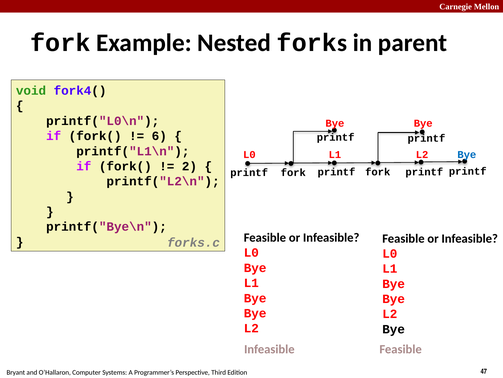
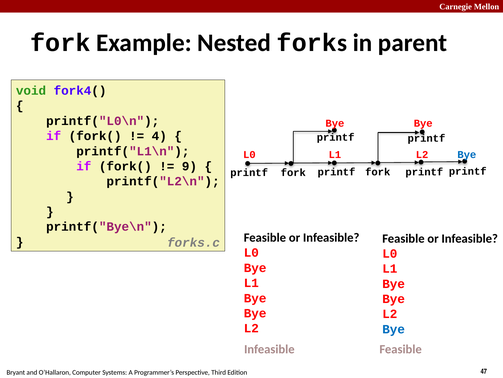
6: 6 -> 4
2: 2 -> 9
Bye at (394, 329) colour: black -> blue
